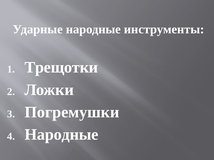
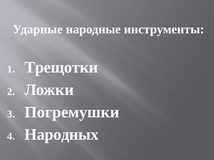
Народные at (61, 135): Народные -> Народных
